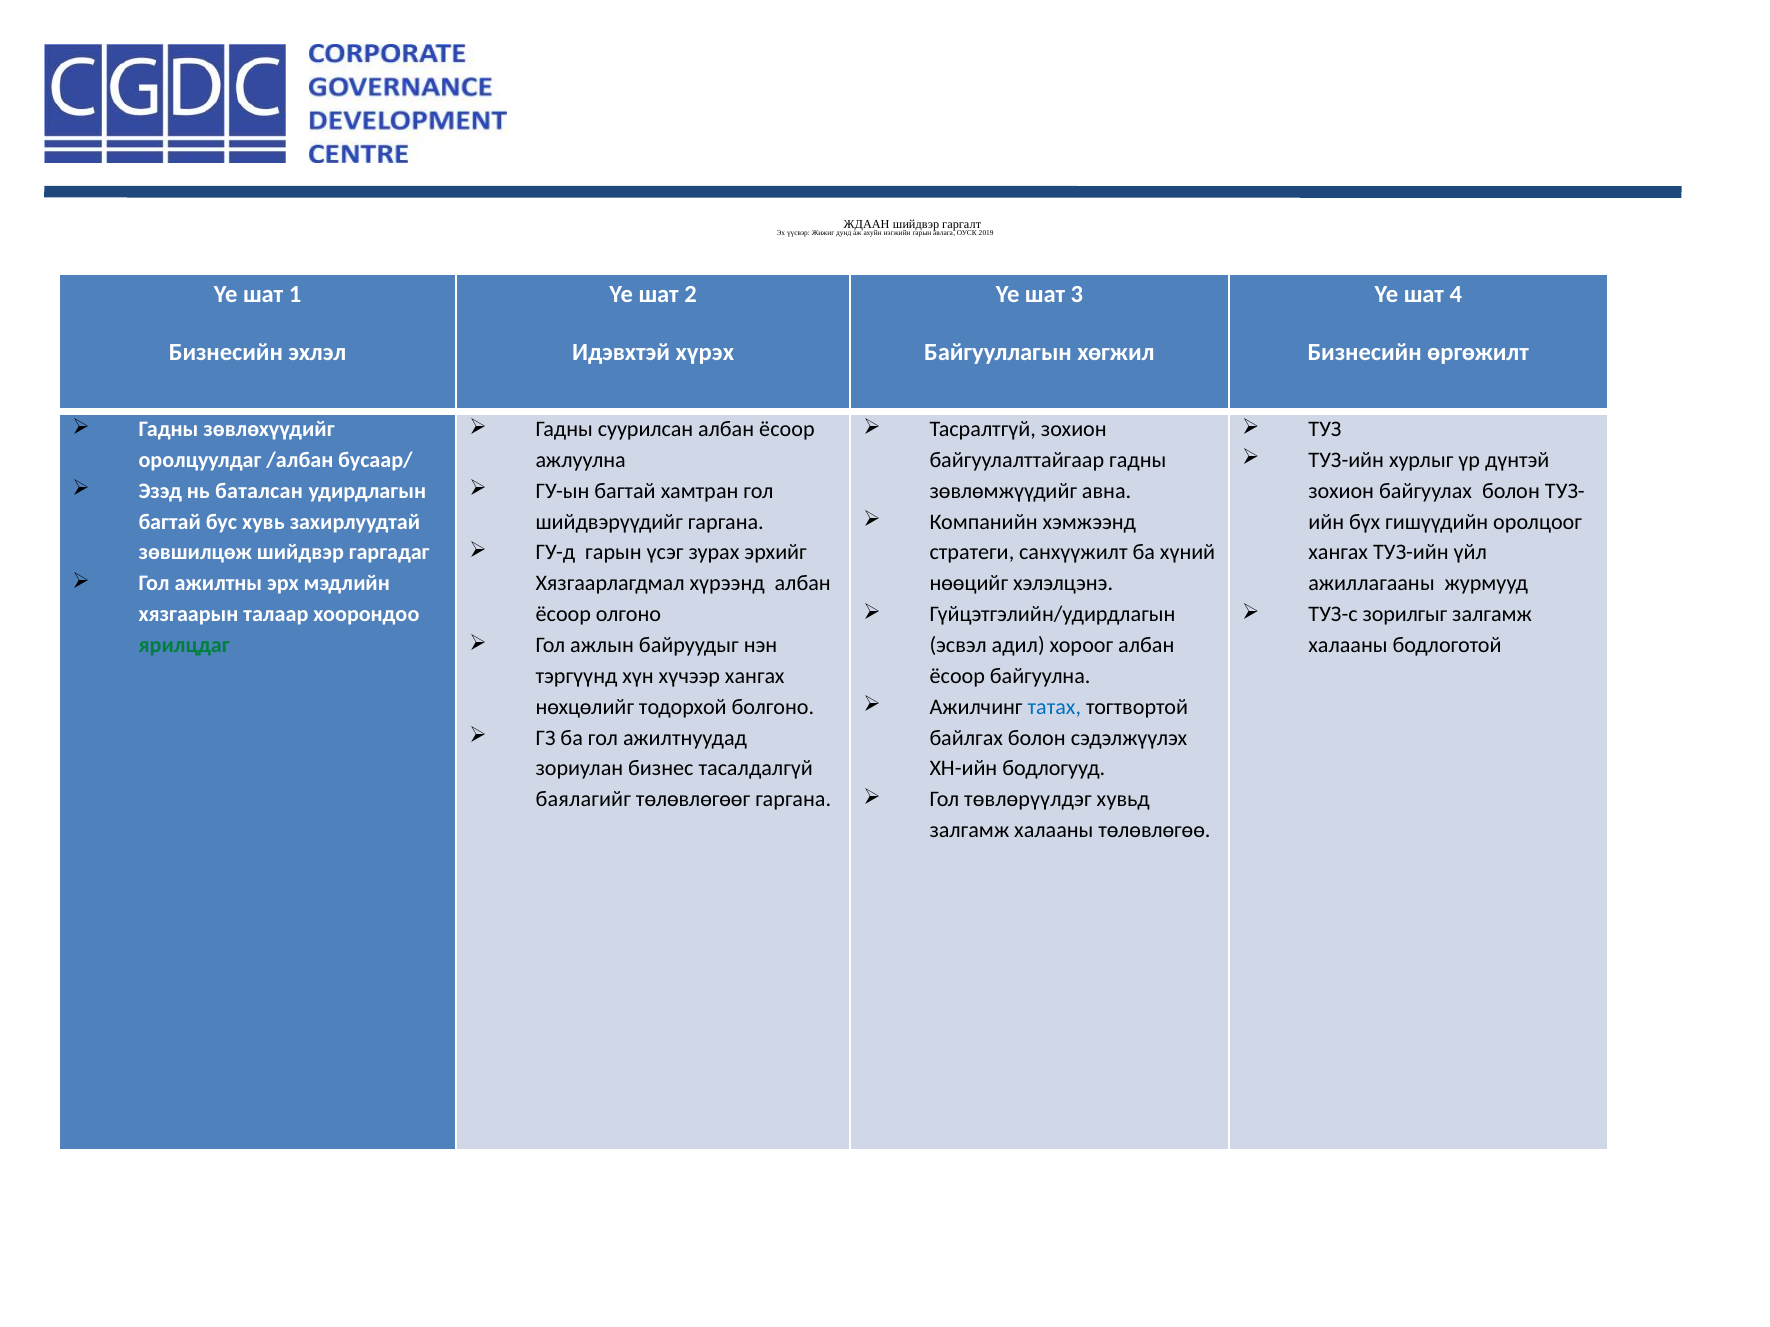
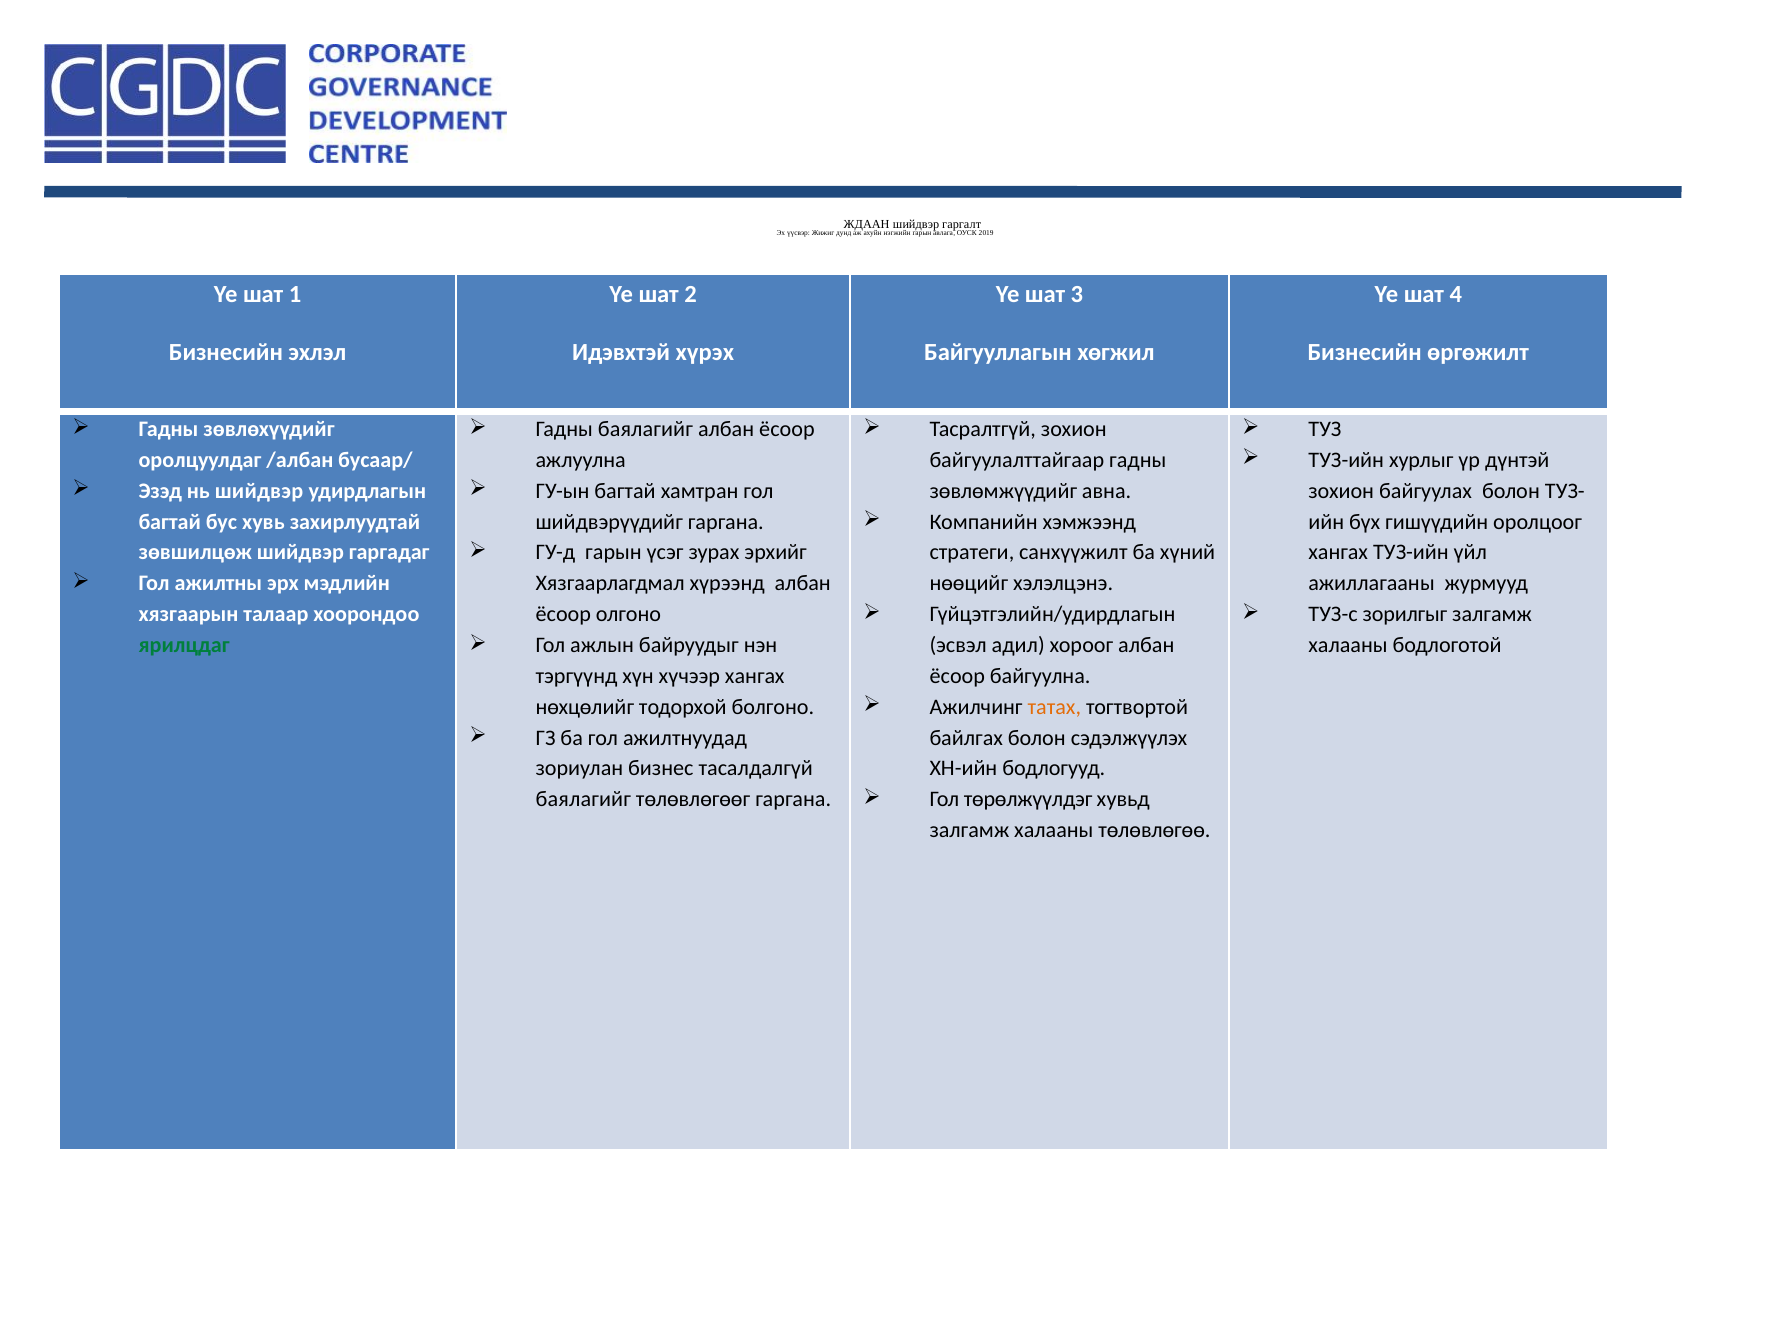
Гадны суурилсан: суурилсан -> баялагийг
нь баталсан: баталсан -> шийдвэр
татах colour: blue -> orange
төвлөрүүлдэг: төвлөрүүлдэг -> төрөлжүүлдэг
